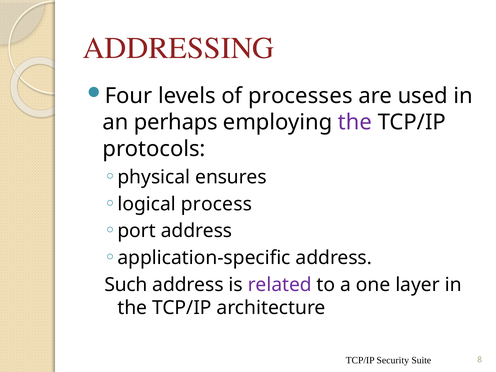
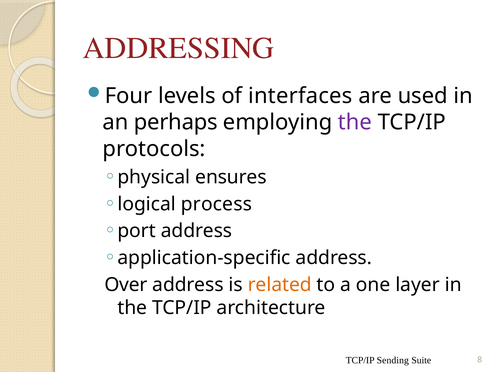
processes: processes -> interfaces
Such: Such -> Over
related colour: purple -> orange
Security: Security -> Sending
